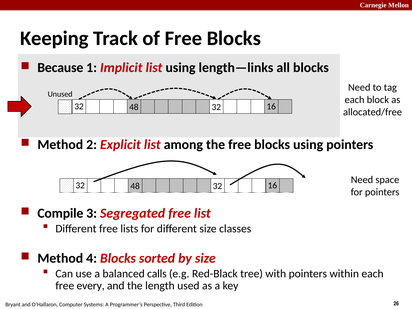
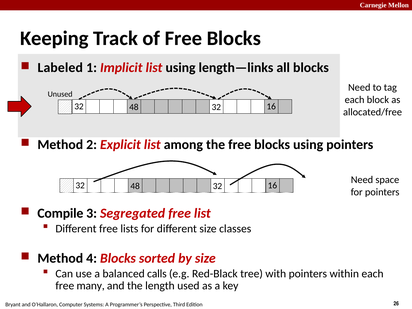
Because: Because -> Labeled
every: every -> many
